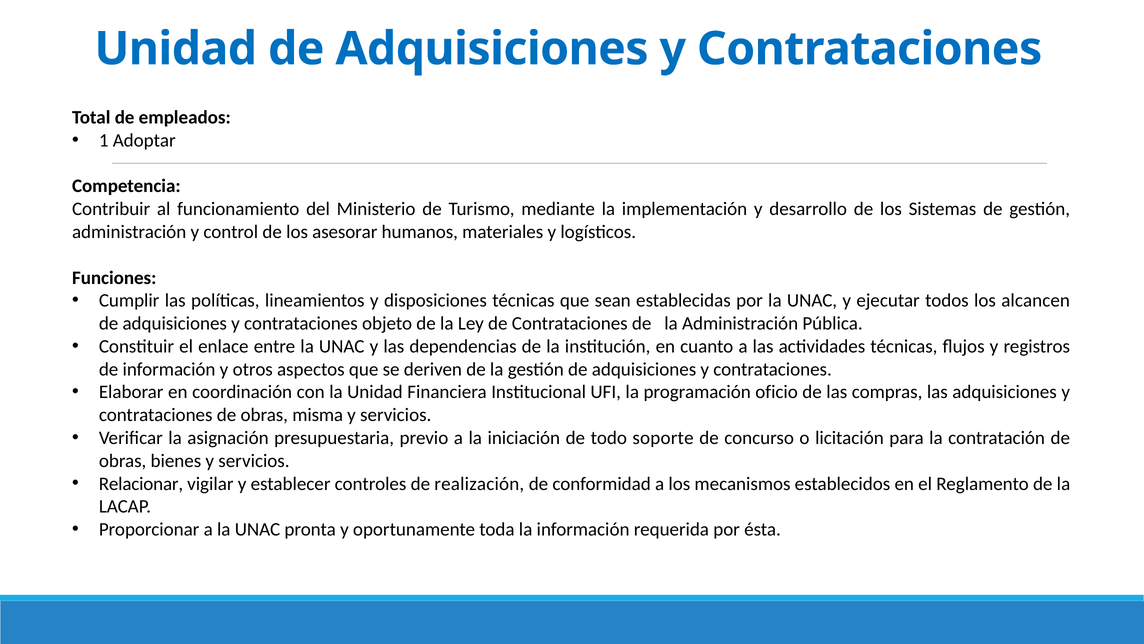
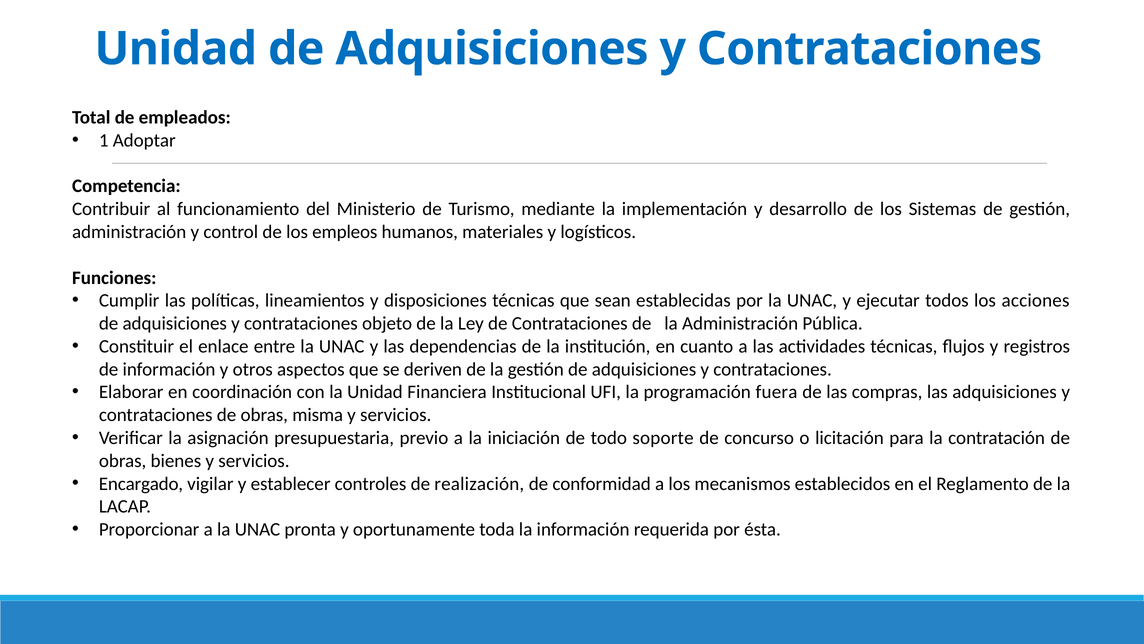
asesorar: asesorar -> empleos
alcancen: alcancen -> acciones
oficio: oficio -> fuera
Relacionar: Relacionar -> Encargado
